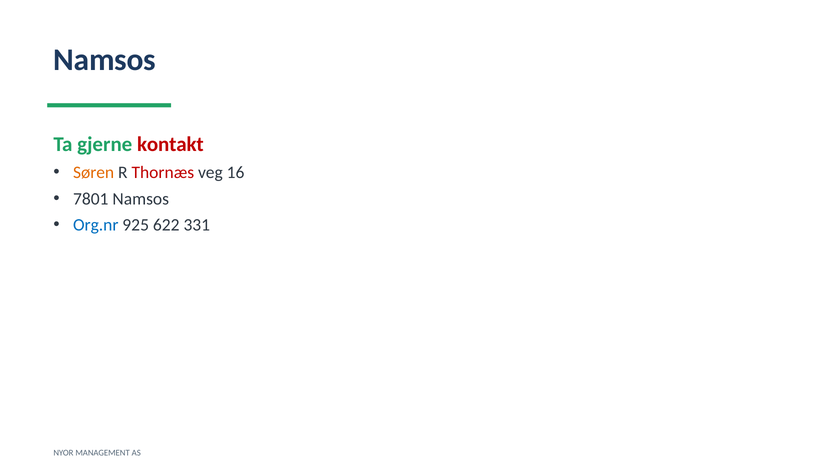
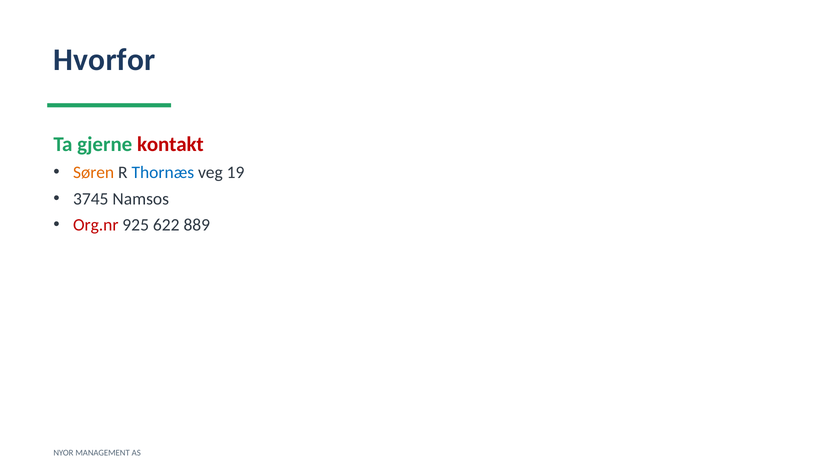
Namsos at (105, 60): Namsos -> Hvorfor
Thornæs colour: red -> blue
16: 16 -> 19
7801: 7801 -> 3745
Org.nr colour: blue -> red
331: 331 -> 889
